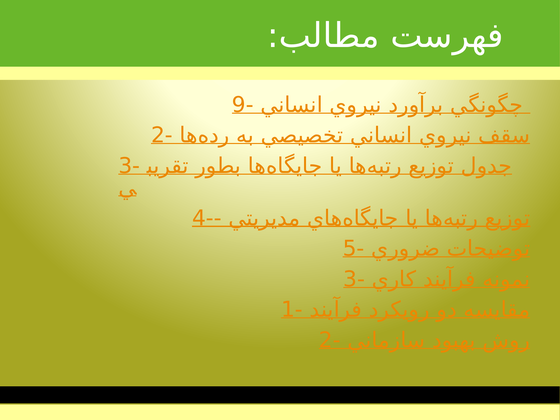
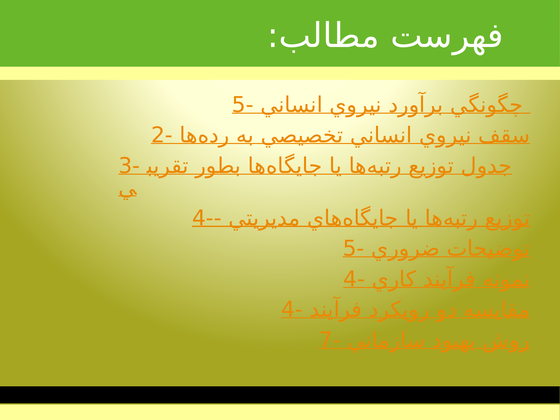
9- at (243, 105): 9- -> 5-
3- at (354, 279): 3- -> 4-
1- at (292, 310): 1- -> 4-
2- at (330, 340): 2- -> 7-
